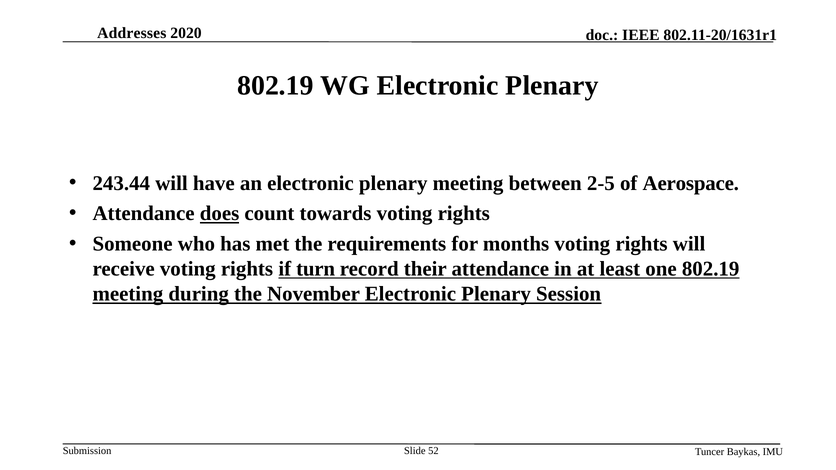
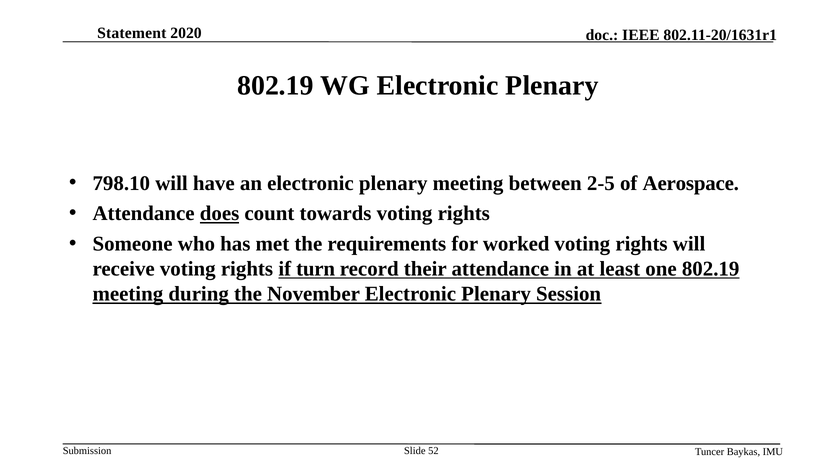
Addresses: Addresses -> Statement
243.44: 243.44 -> 798.10
months: months -> worked
